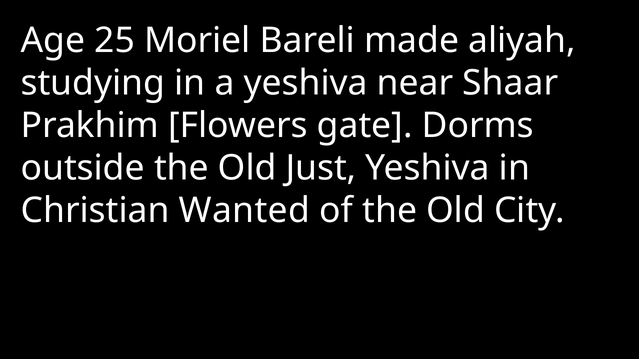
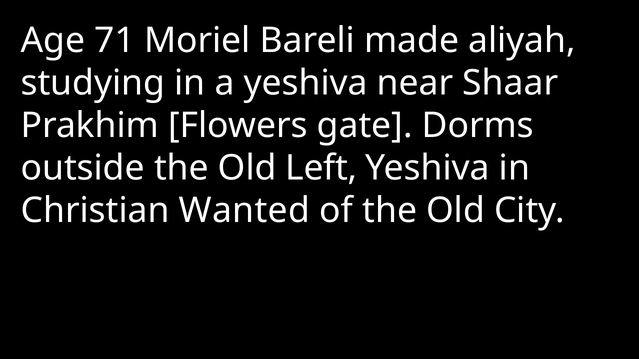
25: 25 -> 71
Just: Just -> Left
